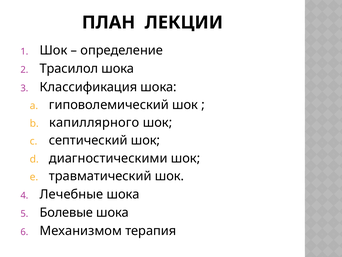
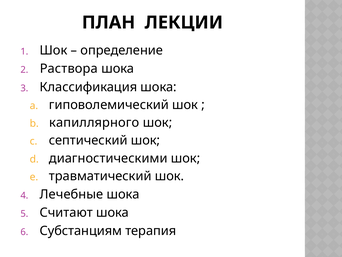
Трасилол: Трасилол -> Раствора
Болевые: Болевые -> Считают
Механизмом: Механизмом -> Субстанциям
